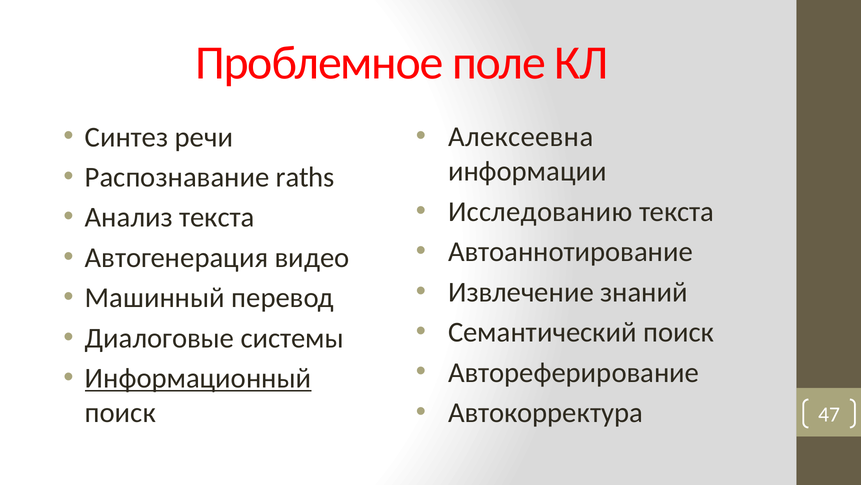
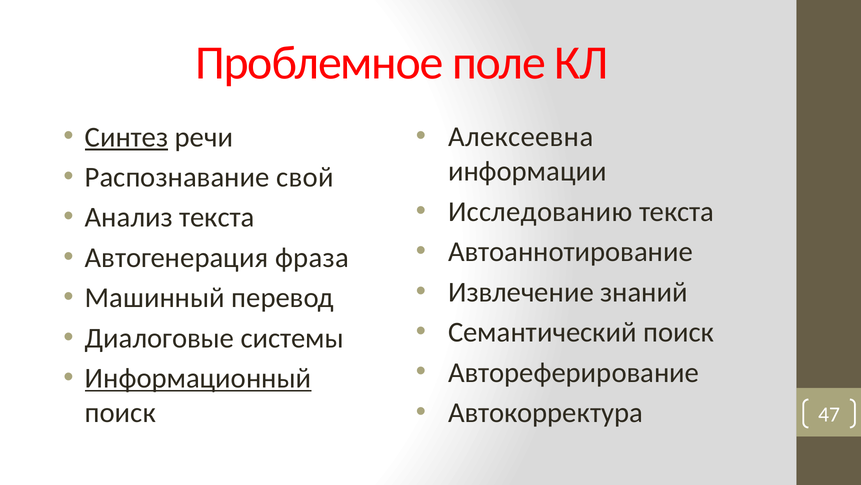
Синтез underline: none -> present
raths: raths -> свой
видео: видео -> фраза
